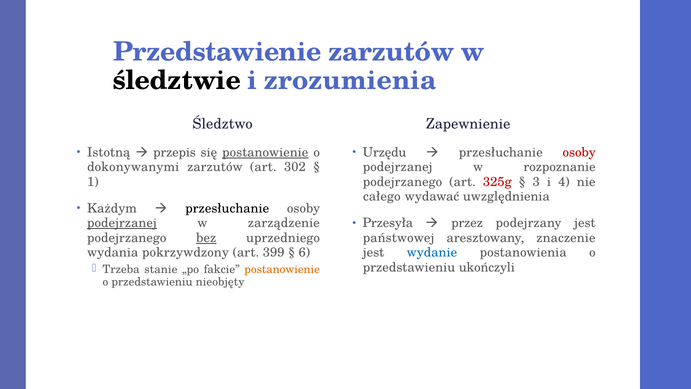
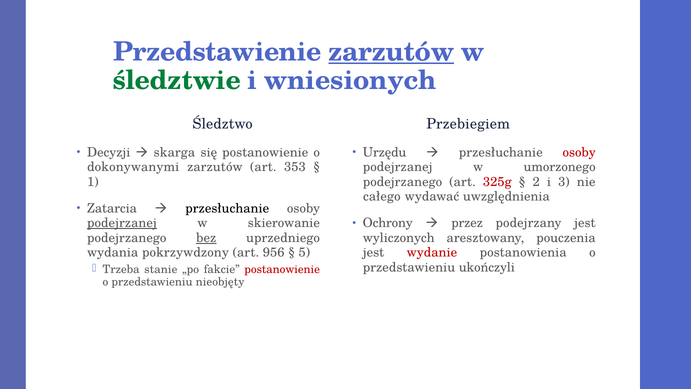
zarzutów at (391, 52) underline: none -> present
śledztwie colour: black -> green
zrozumienia: zrozumienia -> wniesionych
Zapewnienie: Zapewnienie -> Przebiegiem
Istotną: Istotną -> Decyzji
przepis: przepis -> skarga
postanowienie at (265, 152) underline: present -> none
302: 302 -> 353
rozpoznanie: rozpoznanie -> umorzonego
3: 3 -> 2
4: 4 -> 3
Każdym: Każdym -> Zatarcia
Przesyła: Przesyła -> Ochrony
zarządzenie: zarządzenie -> skierowanie
państwowej: państwowej -> wyliczonych
znaczenie: znaczenie -> pouczenia
399: 399 -> 956
6: 6 -> 5
wydanie colour: blue -> red
postanowienie at (282, 269) colour: orange -> red
